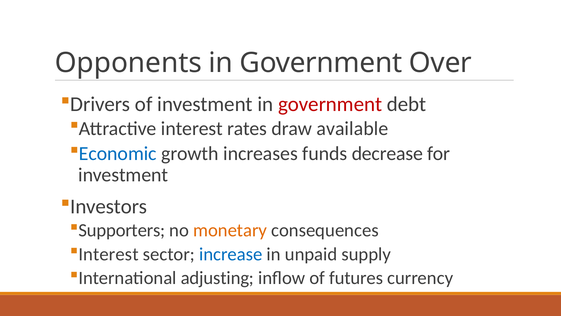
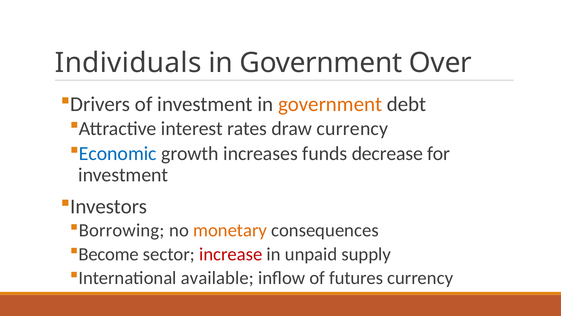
Opponents: Opponents -> Individuals
government at (330, 104) colour: red -> orange
draw available: available -> currency
Supporters: Supporters -> Borrowing
Interest at (109, 254): Interest -> Become
increase colour: blue -> red
adjusting: adjusting -> available
